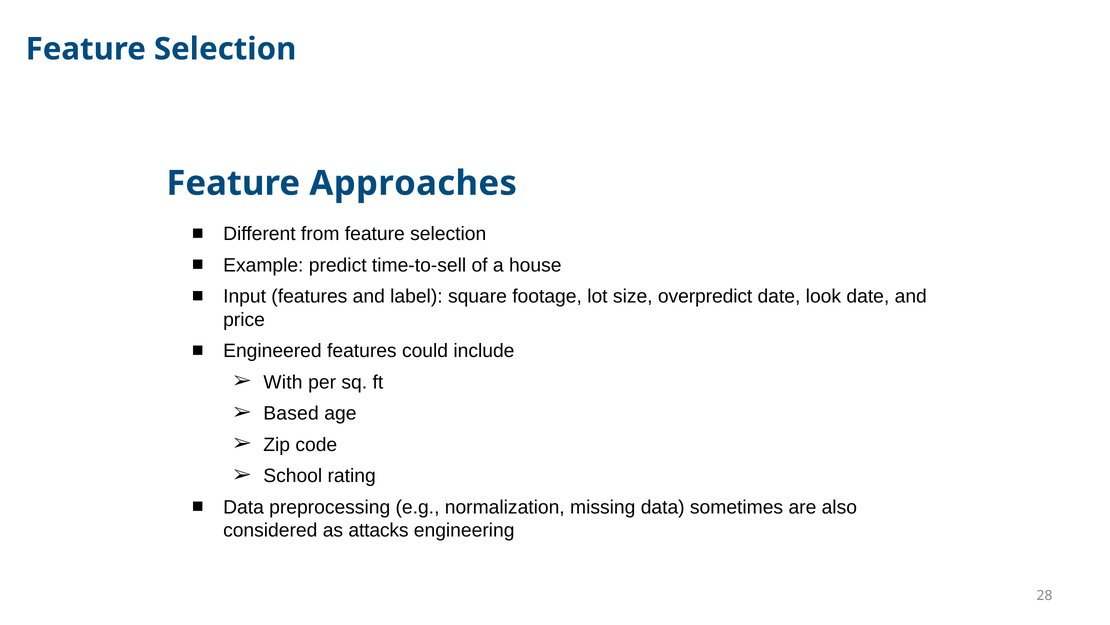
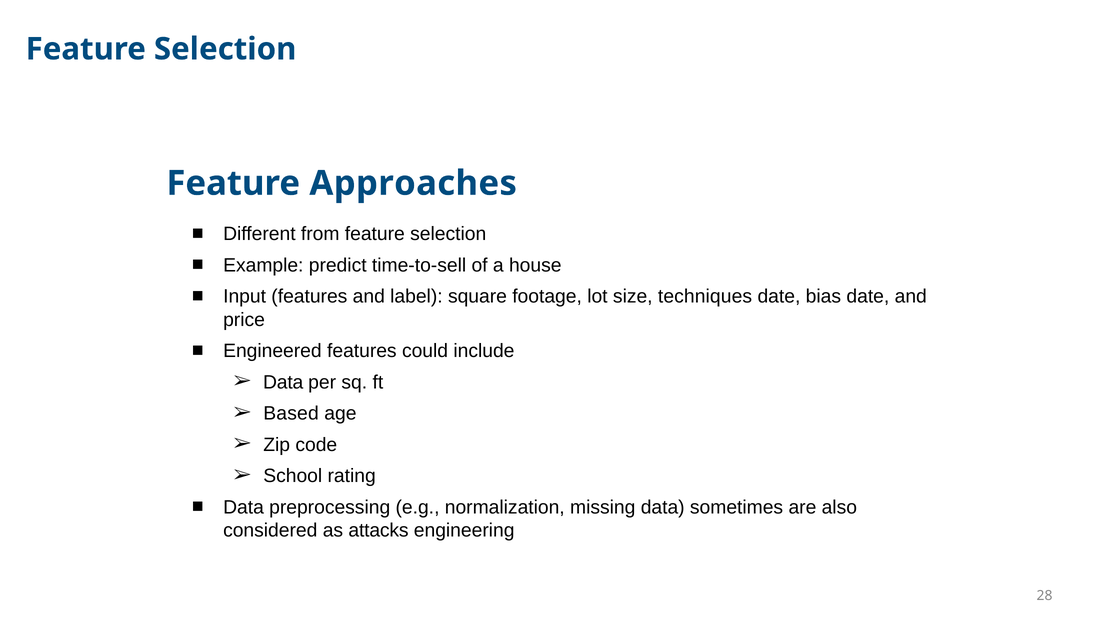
overpredict: overpredict -> techniques
look: look -> bias
With at (283, 382): With -> Data
